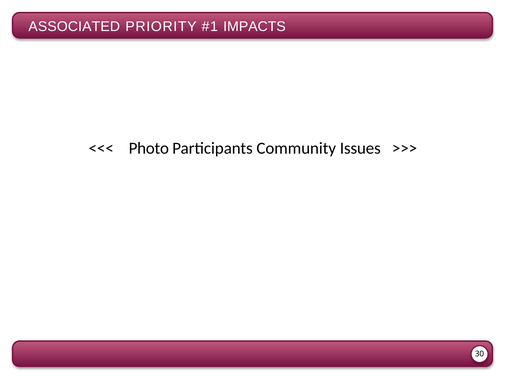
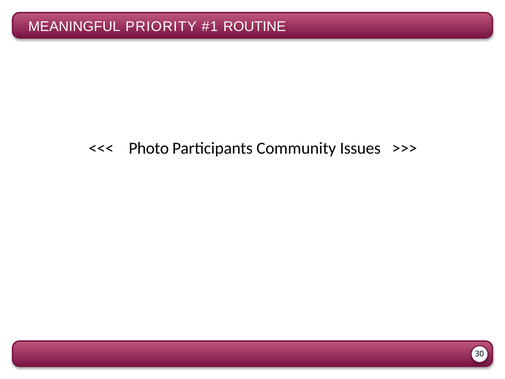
ASSOCIATED: ASSOCIATED -> MEANINGFUL
IMPACTS: IMPACTS -> ROUTINE
